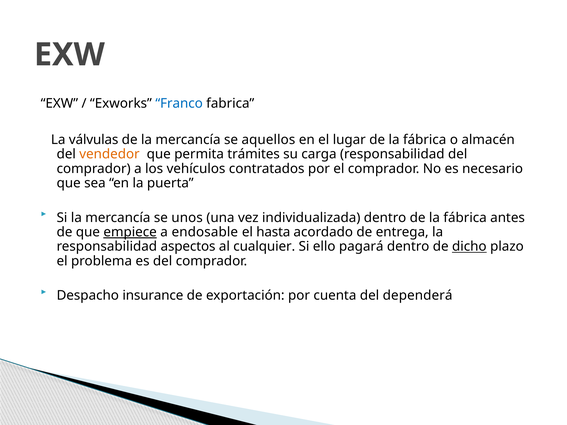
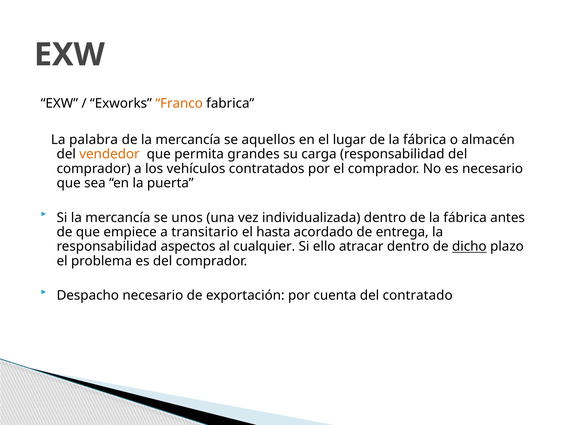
Franco colour: blue -> orange
válvulas: válvulas -> palabra
trámites: trámites -> grandes
empiece underline: present -> none
endosable: endosable -> transitario
pagará: pagará -> atracar
Despacho insurance: insurance -> necesario
dependerá: dependerá -> contratado
